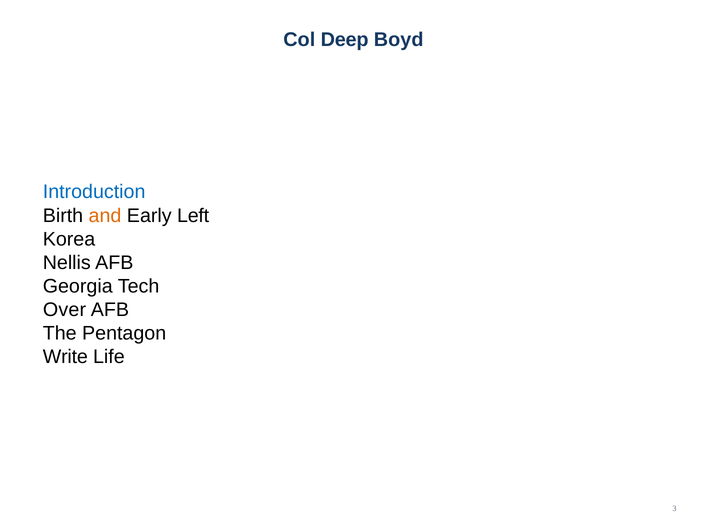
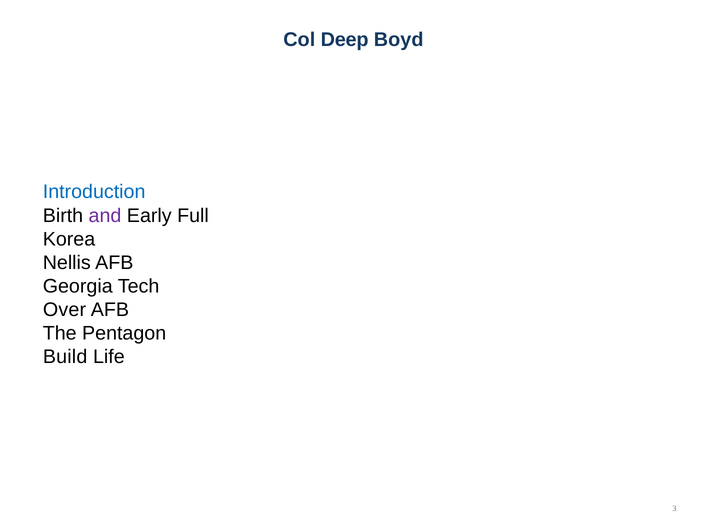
and colour: orange -> purple
Left: Left -> Full
Write: Write -> Build
